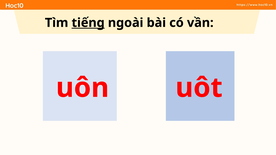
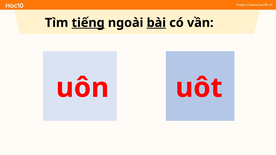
bài underline: none -> present
